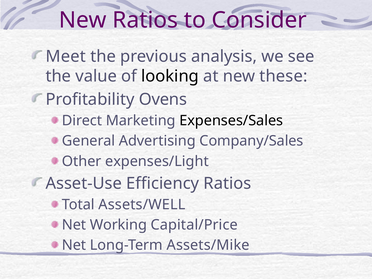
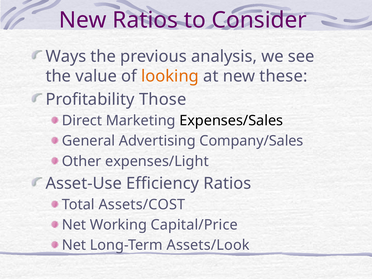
Meet: Meet -> Ways
looking colour: black -> orange
Ovens: Ovens -> Those
Assets/WELL: Assets/WELL -> Assets/COST
Assets/Mike: Assets/Mike -> Assets/Look
